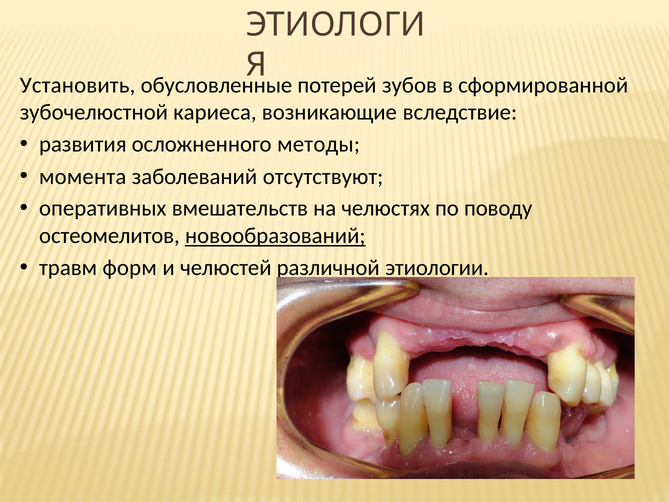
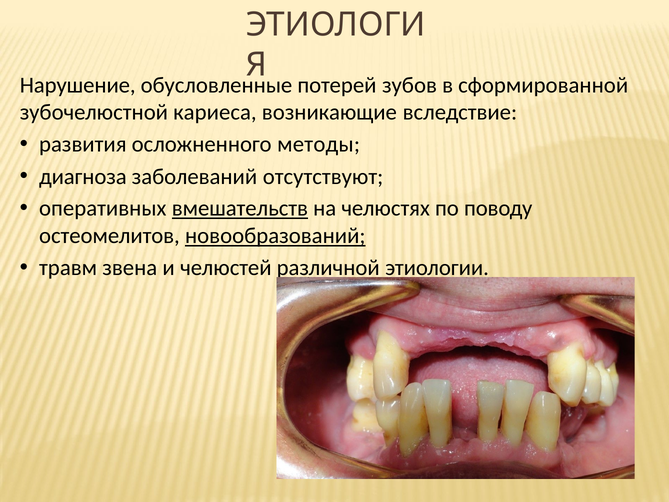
Установить: Установить -> Нарушение
момента: момента -> диагноза
вмешательств underline: none -> present
форм: форм -> звена
